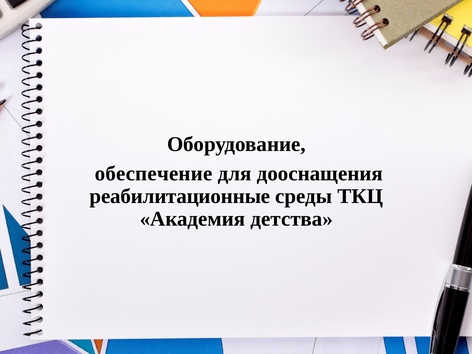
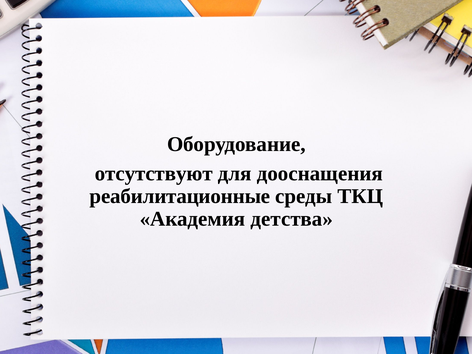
обеспечение: обеспечение -> отсутствуют
